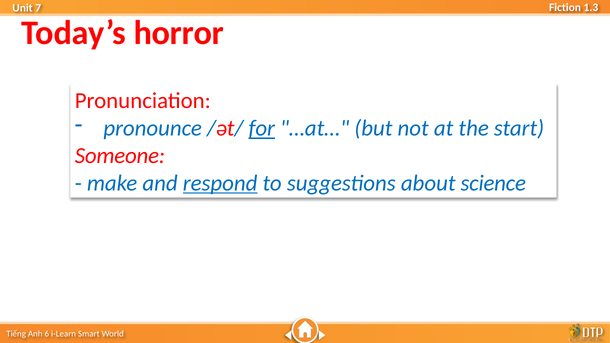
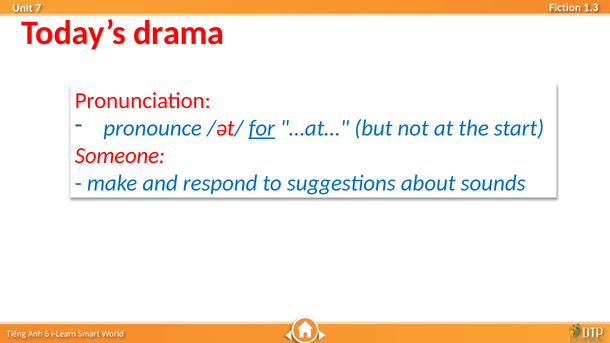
horror: horror -> drama
respond underline: present -> none
science: science -> sounds
